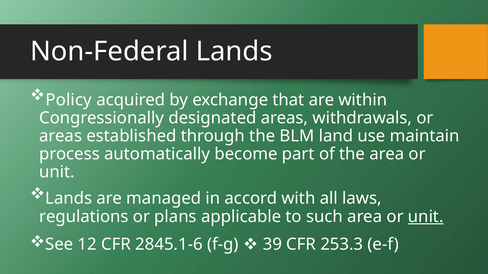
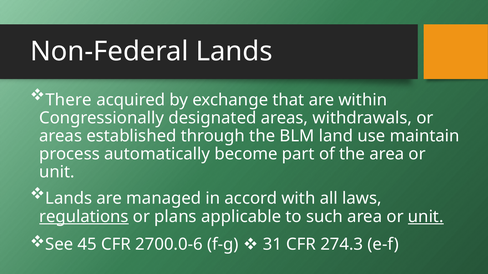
Policy: Policy -> There
regulations underline: none -> present
12: 12 -> 45
2845.1-6: 2845.1-6 -> 2700.0-6
39: 39 -> 31
253.3: 253.3 -> 274.3
